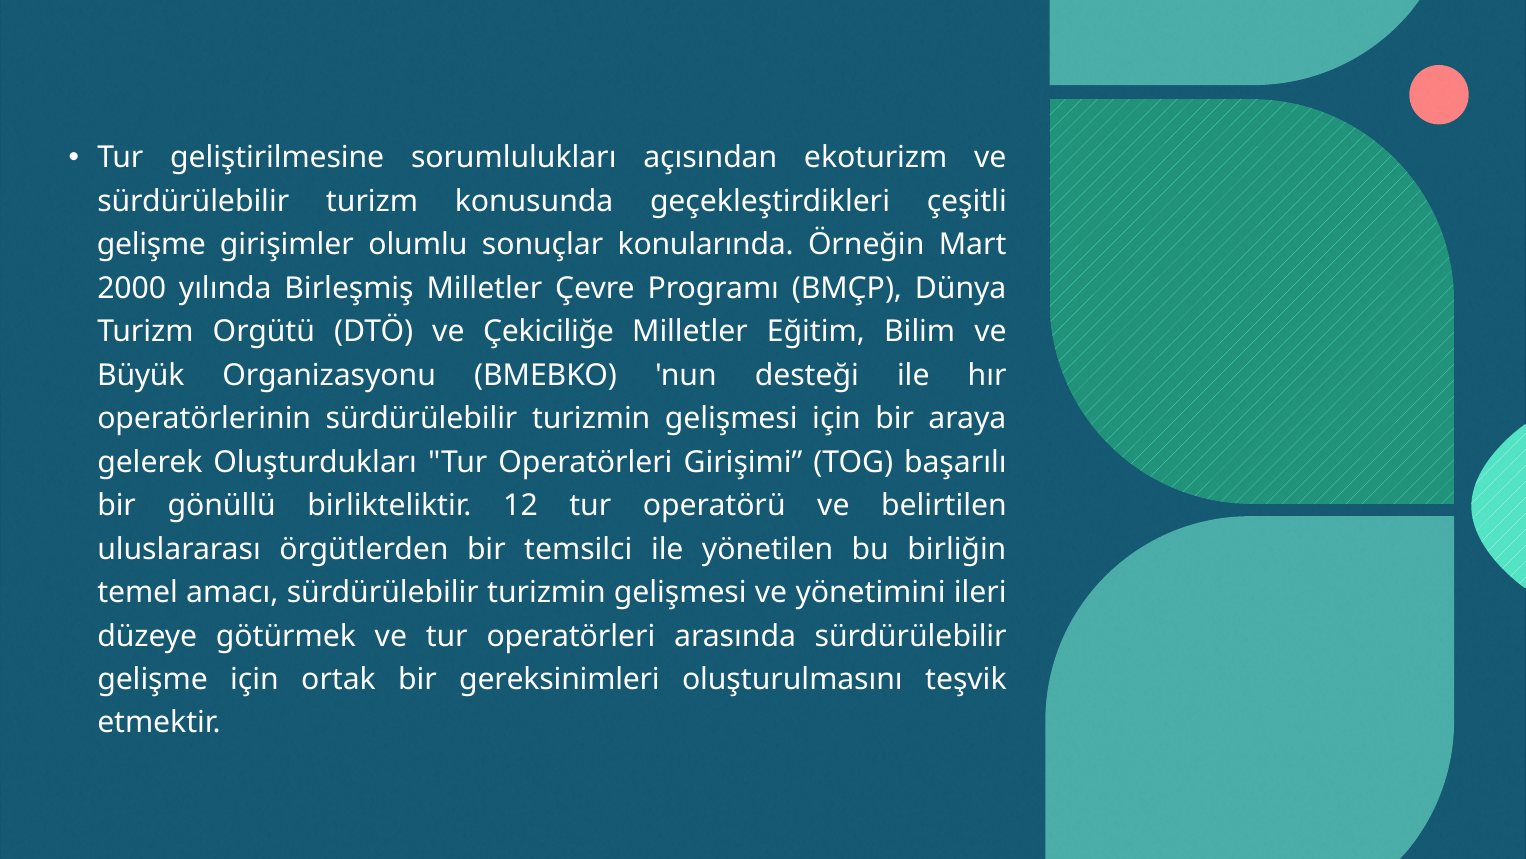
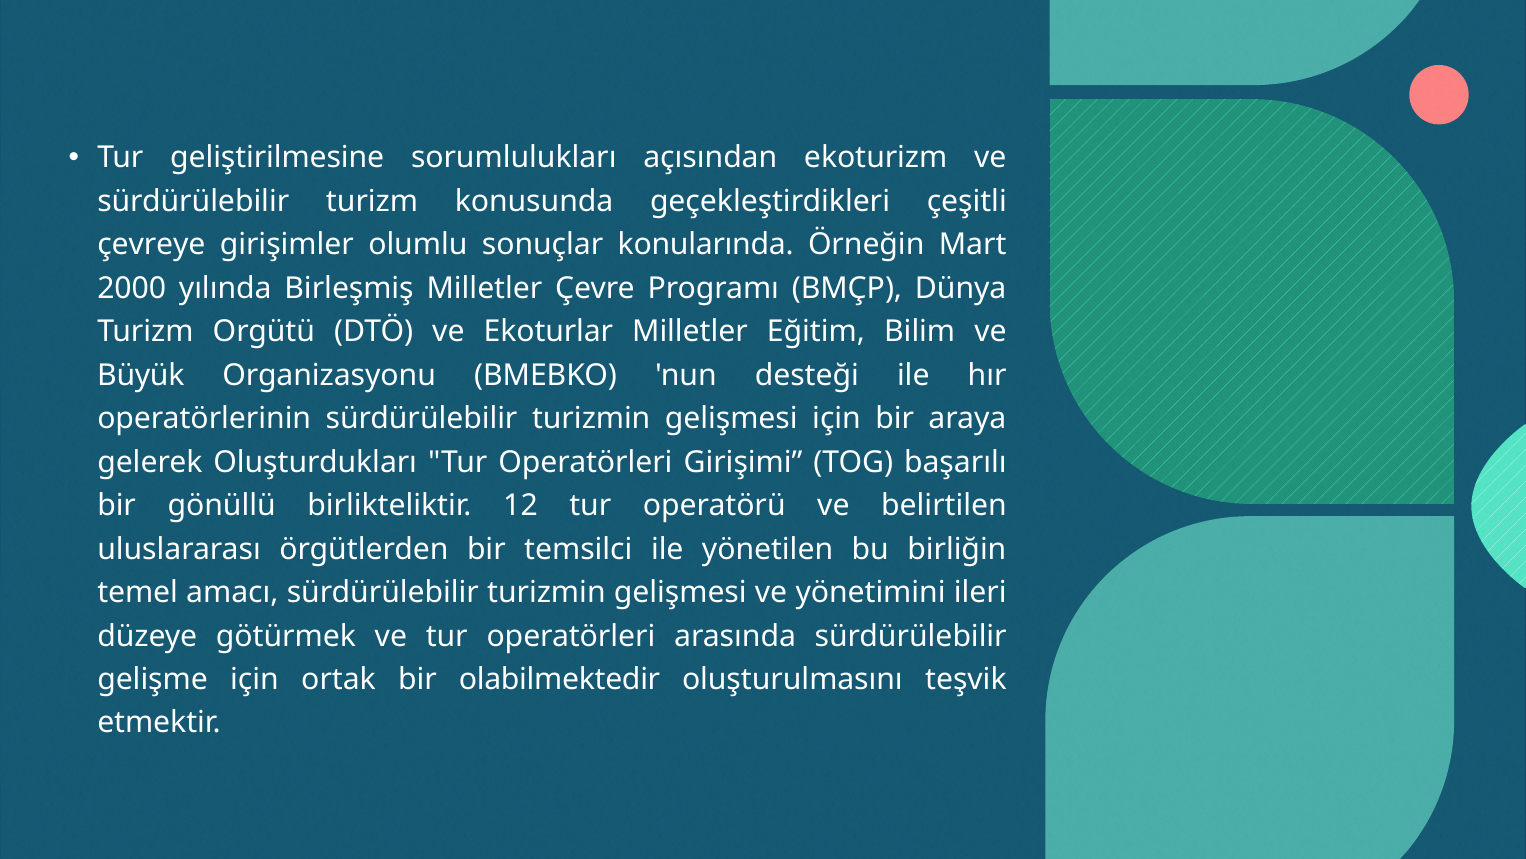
gelişme at (151, 245): gelişme -> çevreye
Çekiciliğe: Çekiciliğe -> Ekoturlar
gereksinimleri: gereksinimleri -> olabilmektedir
